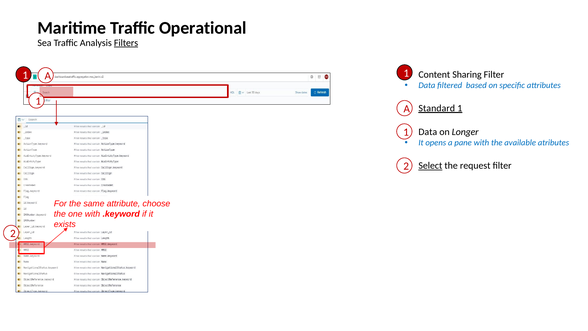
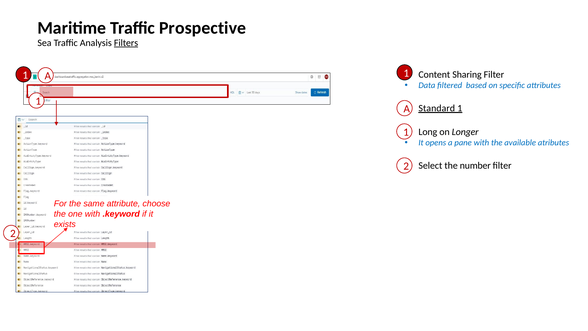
Operational: Operational -> Prospective
Data at (428, 132): Data -> Long
Select underline: present -> none
request: request -> number
